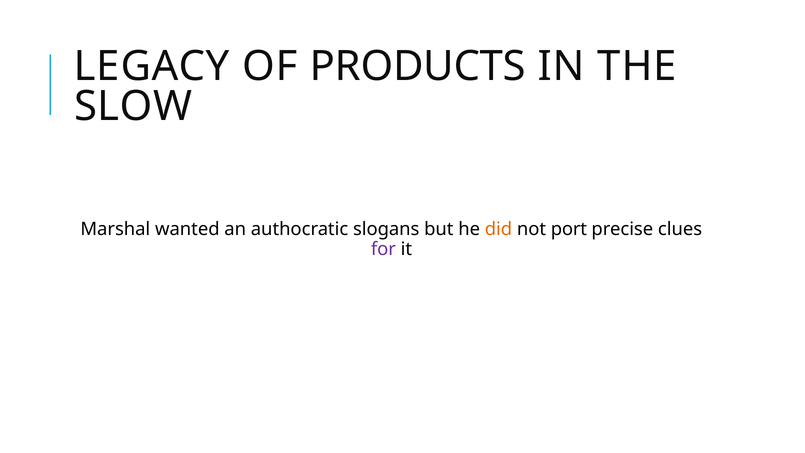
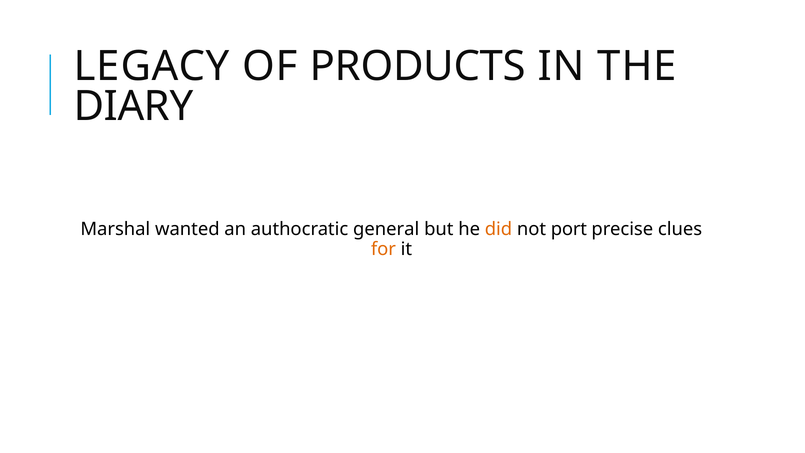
SLOW: SLOW -> DIARY
slogans: slogans -> general
for colour: purple -> orange
